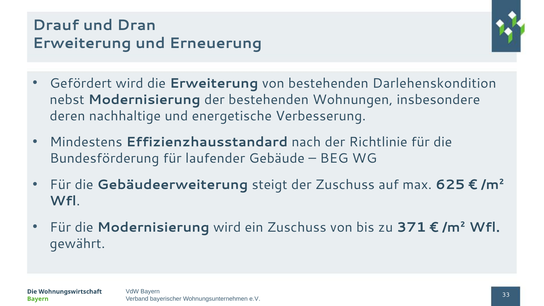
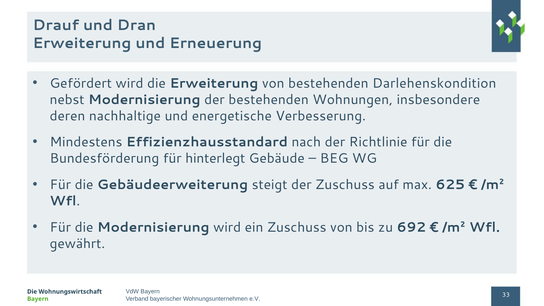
laufender: laufender -> hinterlegt
371: 371 -> 692
